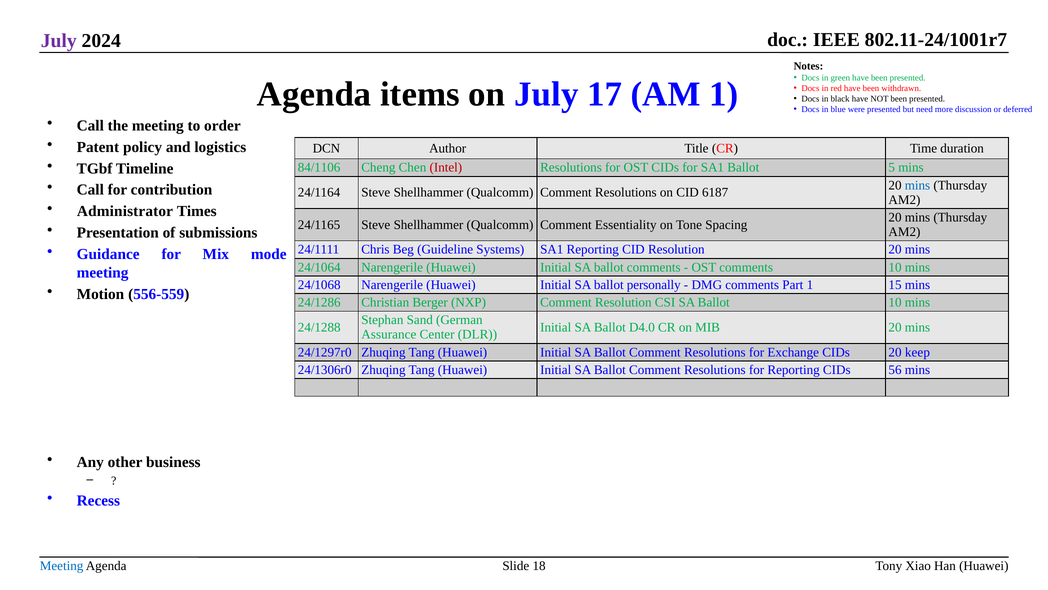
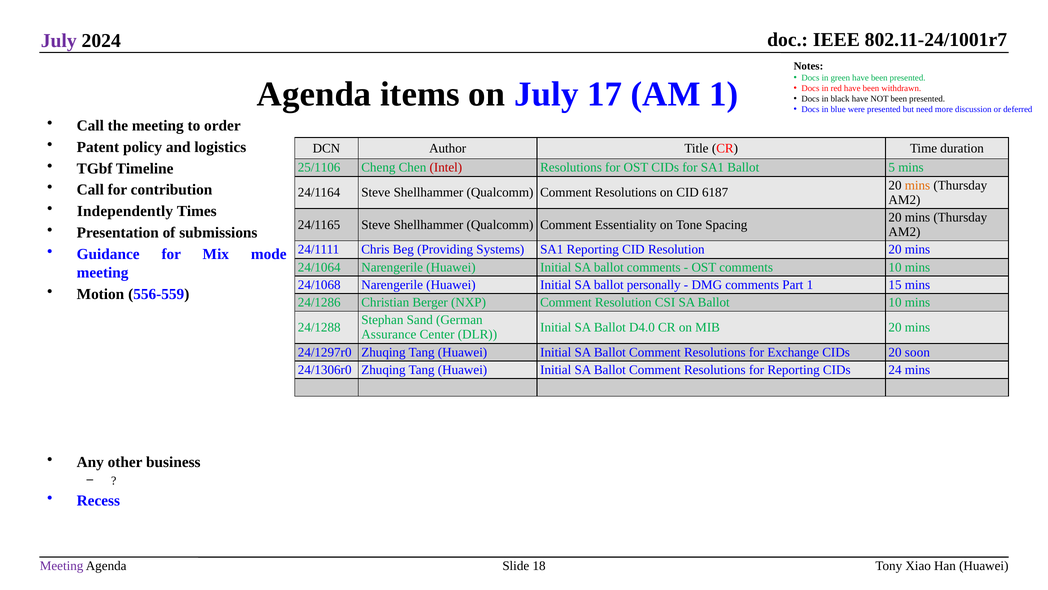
84/1106: 84/1106 -> 25/1106
mins at (918, 185) colour: blue -> orange
Administrator: Administrator -> Independently
Guideline: Guideline -> Providing
keep: keep -> soon
56: 56 -> 24
Meeting at (62, 565) colour: blue -> purple
